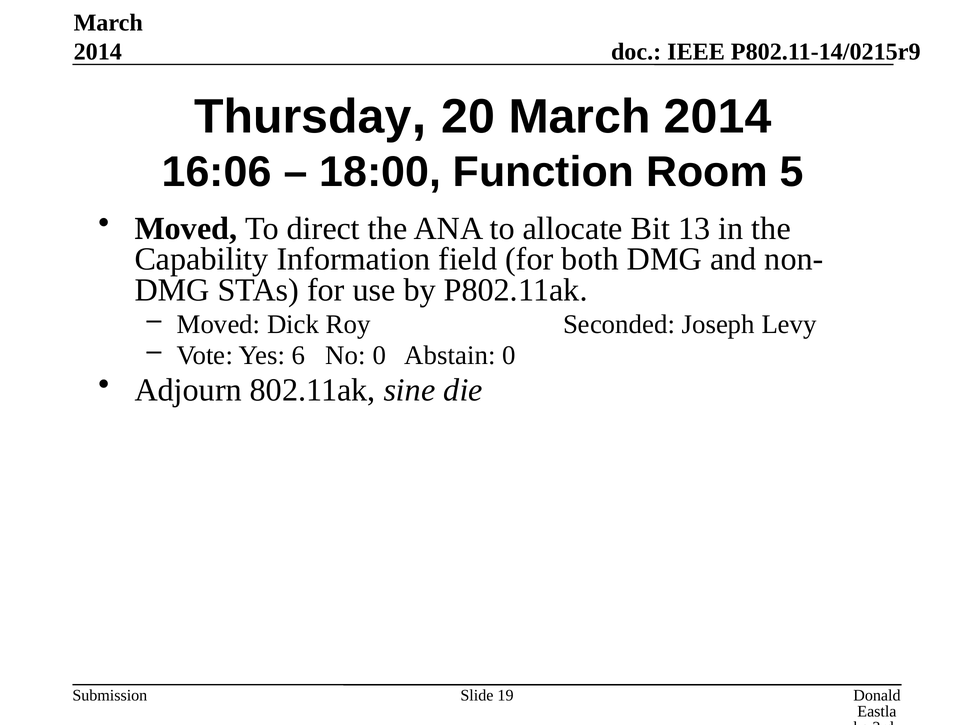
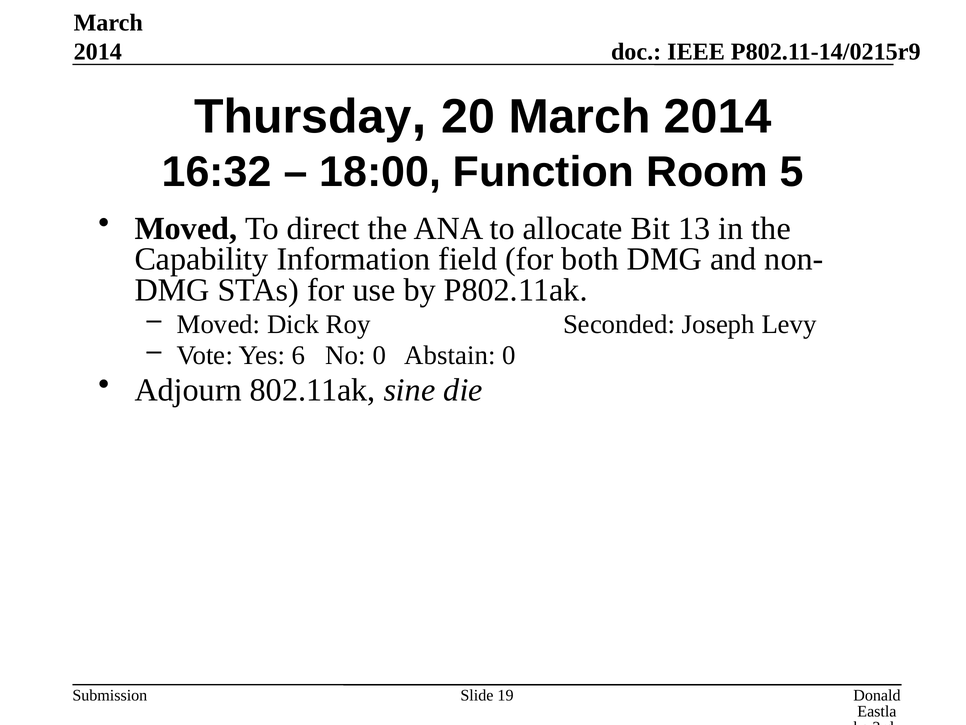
16:06: 16:06 -> 16:32
